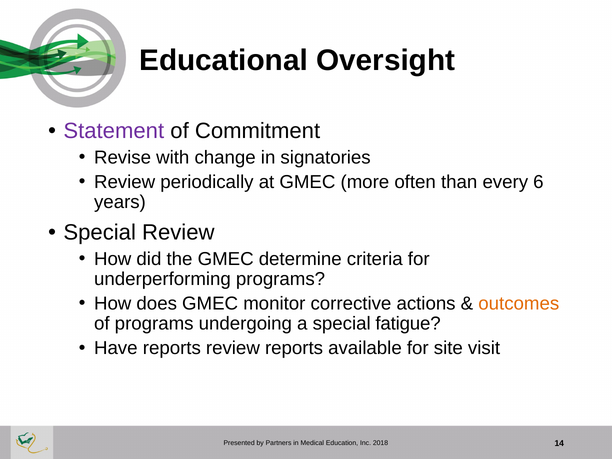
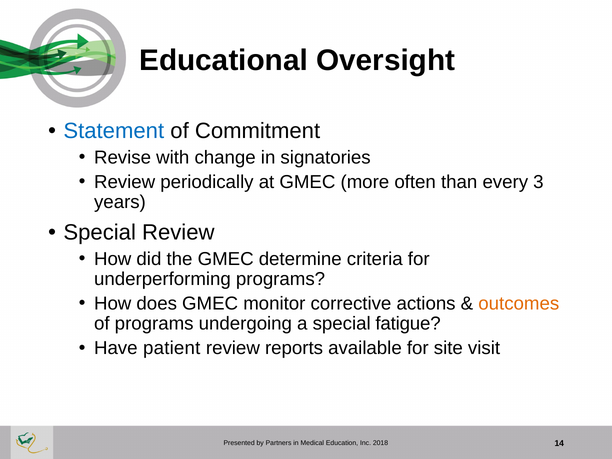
Statement colour: purple -> blue
6: 6 -> 3
Have reports: reports -> patient
